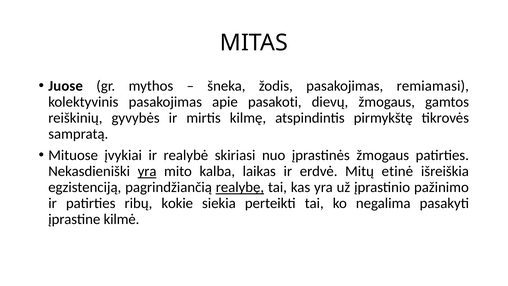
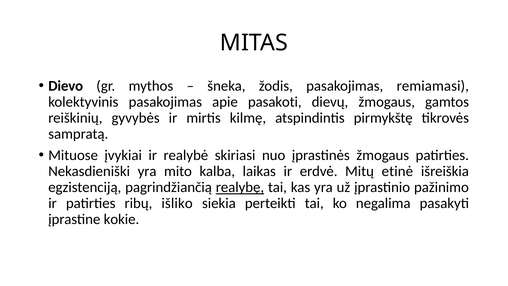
Juose: Juose -> Dievo
yra at (147, 171) underline: present -> none
kokie: kokie -> išliko
kilmė: kilmė -> kokie
